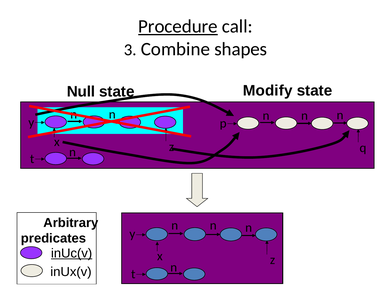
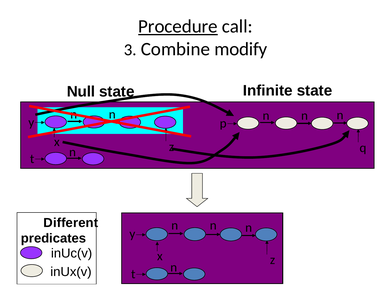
shapes: shapes -> modify
Modify: Modify -> Infinite
Arbitrary: Arbitrary -> Different
inUc(v underline: present -> none
